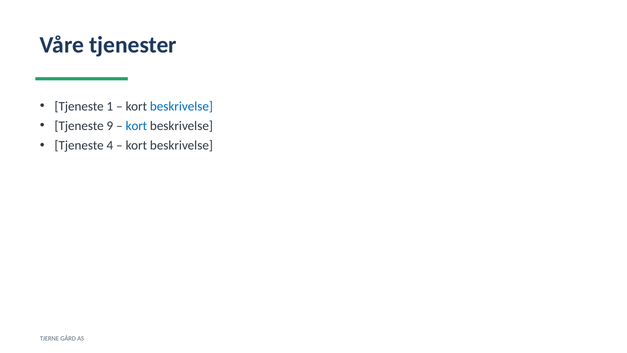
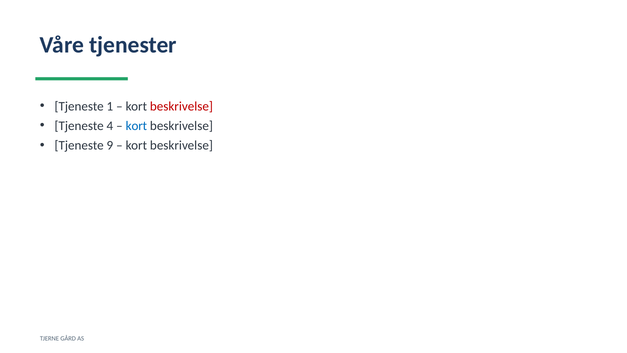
beskrivelse at (181, 106) colour: blue -> red
9: 9 -> 4
4: 4 -> 9
